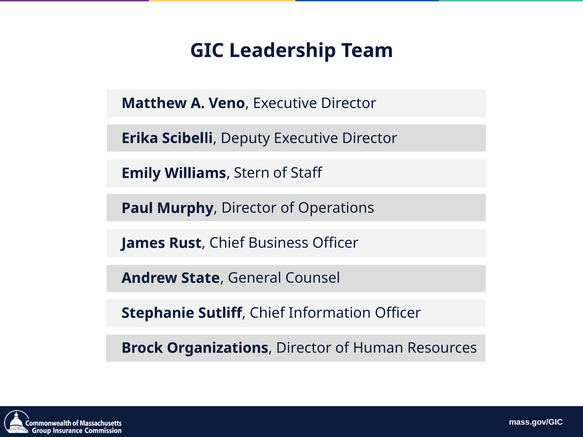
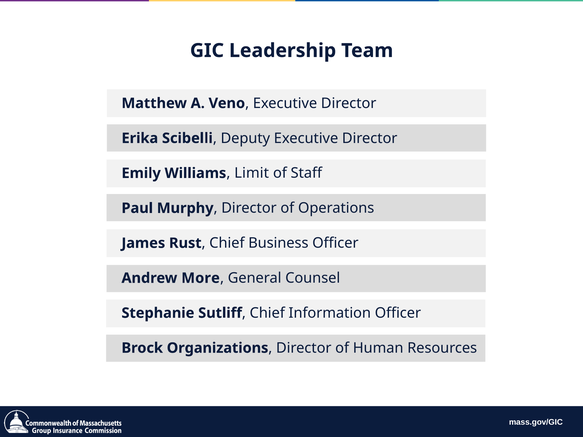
Stern: Stern -> Limit
State: State -> More
